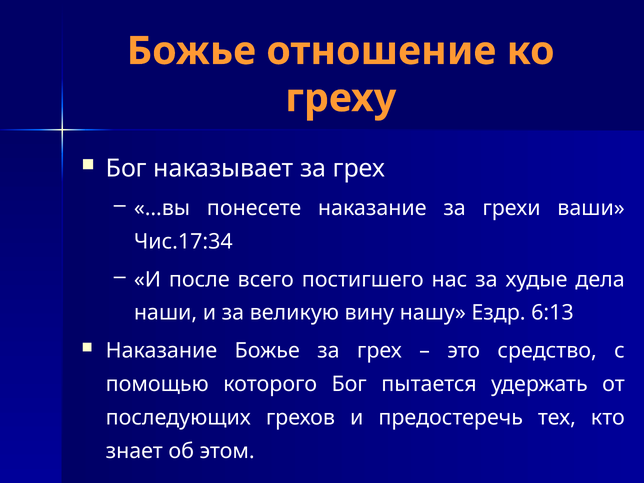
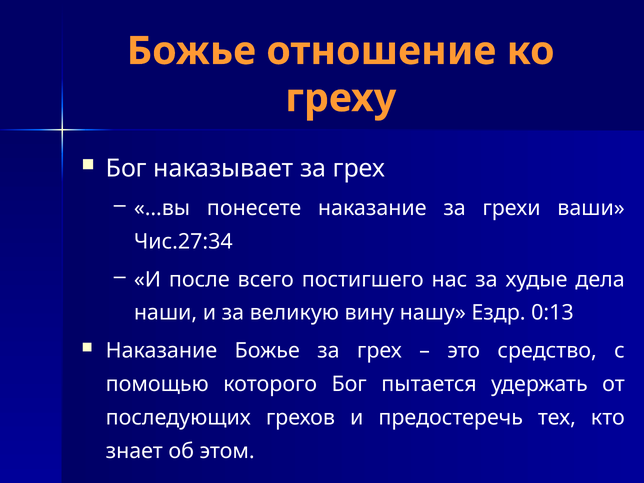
Чис.17:34: Чис.17:34 -> Чис.27:34
6:13: 6:13 -> 0:13
